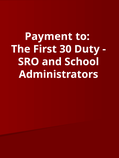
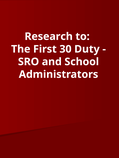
Payment: Payment -> Research
